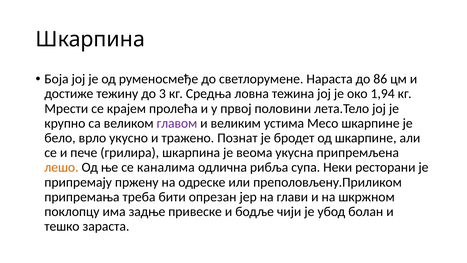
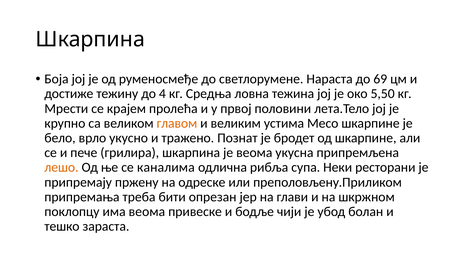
86: 86 -> 69
3: 3 -> 4
1,94: 1,94 -> 5,50
главом colour: purple -> orange
има задње: задње -> веома
